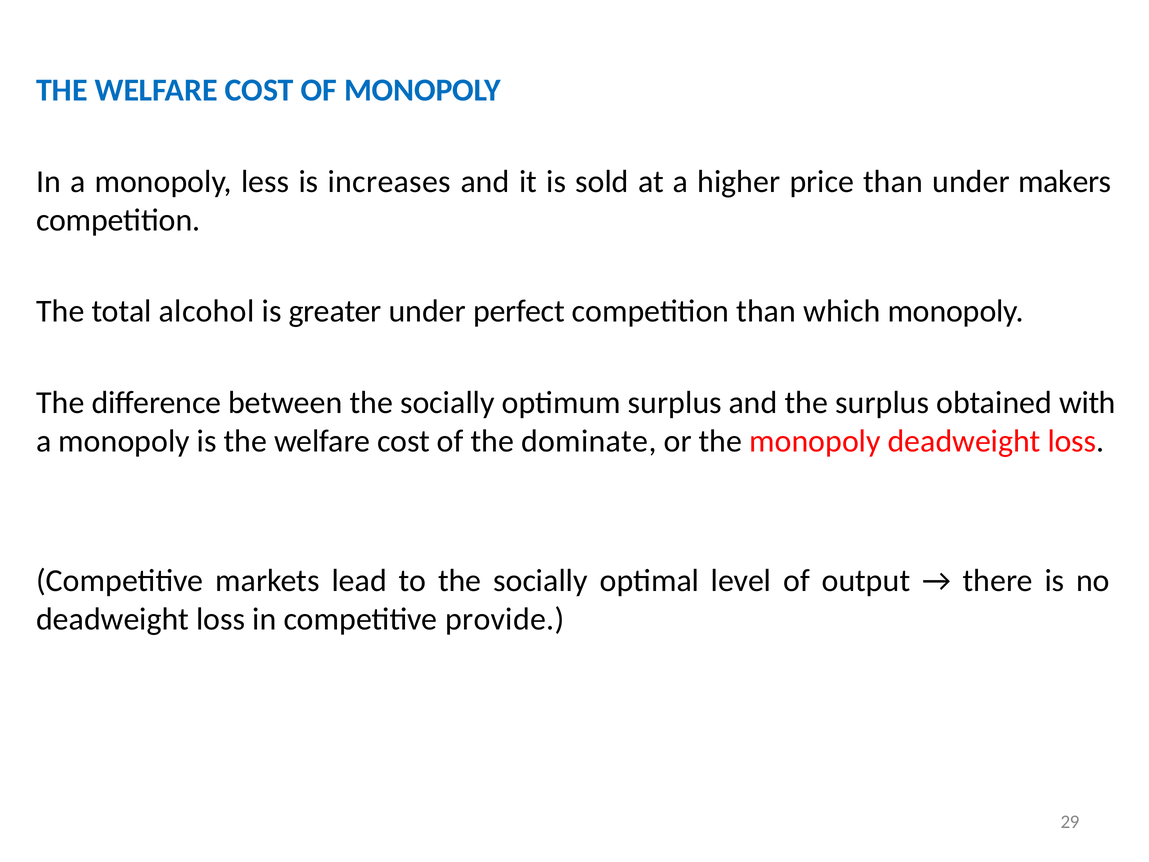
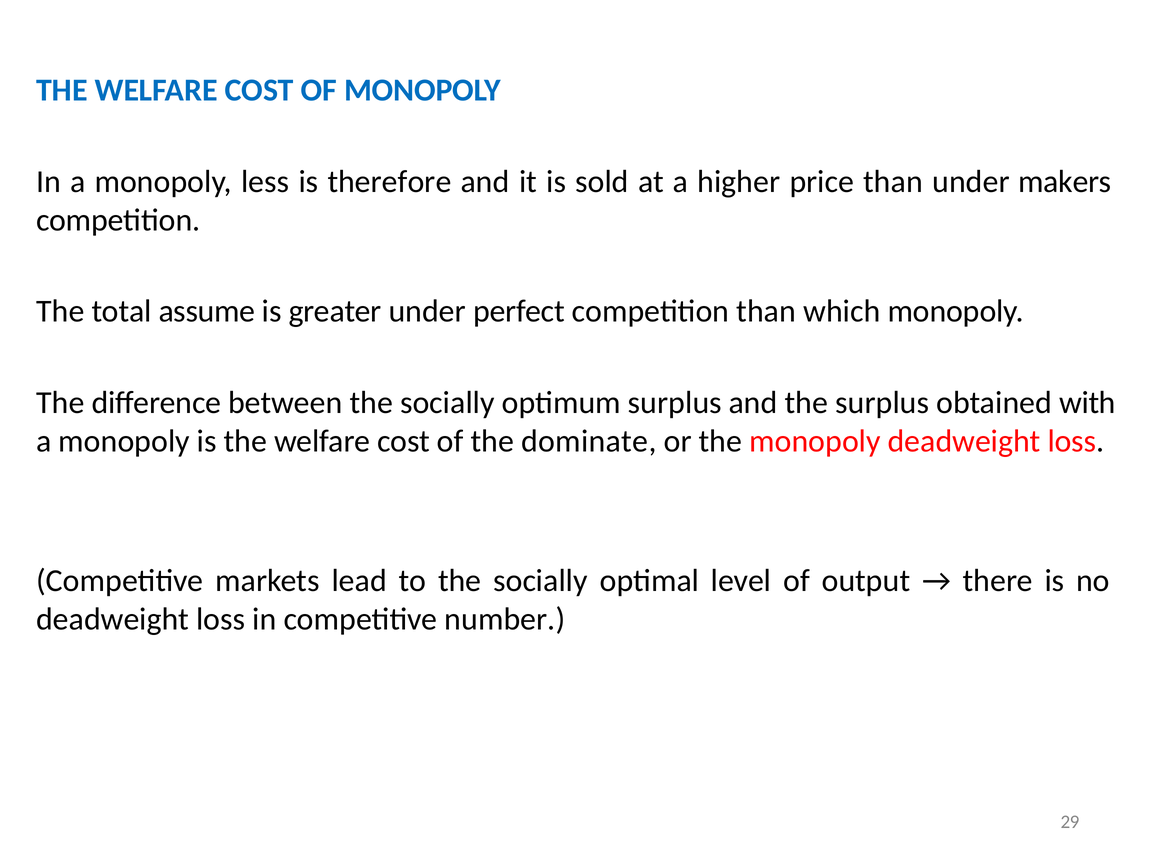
increases: increases -> therefore
alcohol: alcohol -> assume
provide: provide -> number
